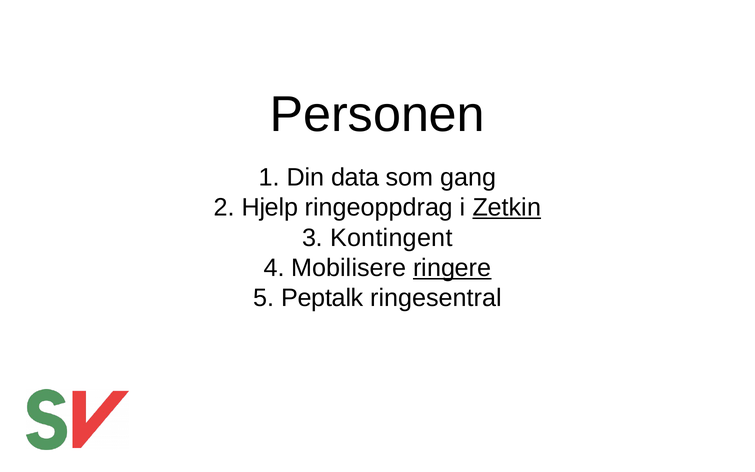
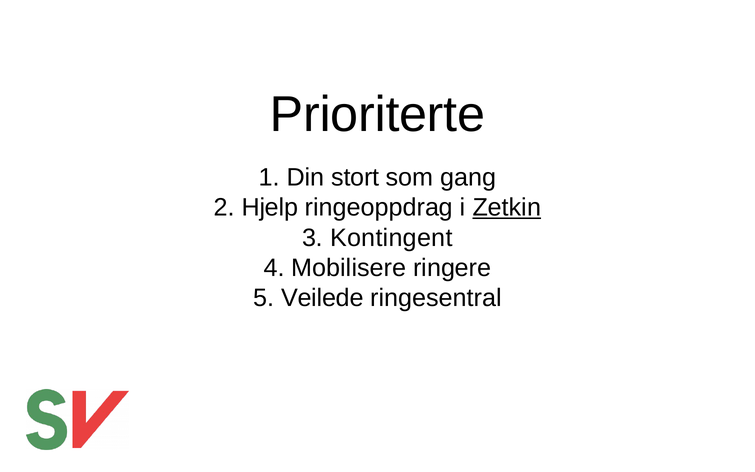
Personen: Personen -> Prioriterte
data: data -> stort
ringere underline: present -> none
Peptalk: Peptalk -> Veilede
